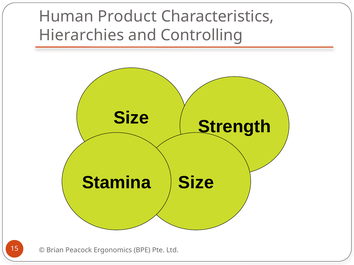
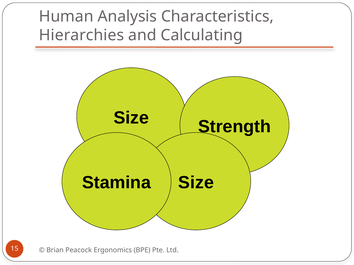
Product: Product -> Analysis
Controlling: Controlling -> Calculating
